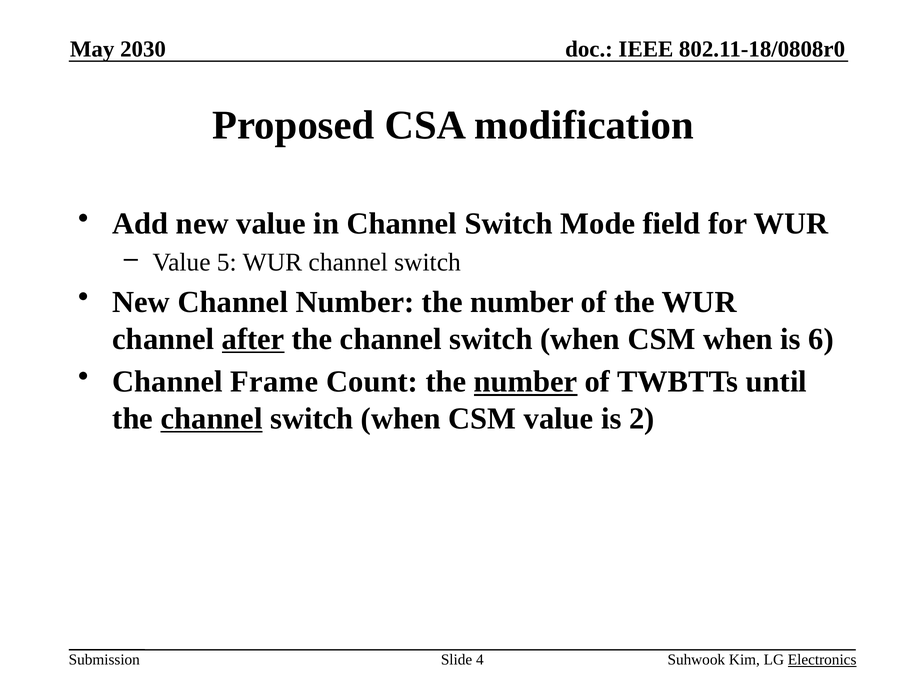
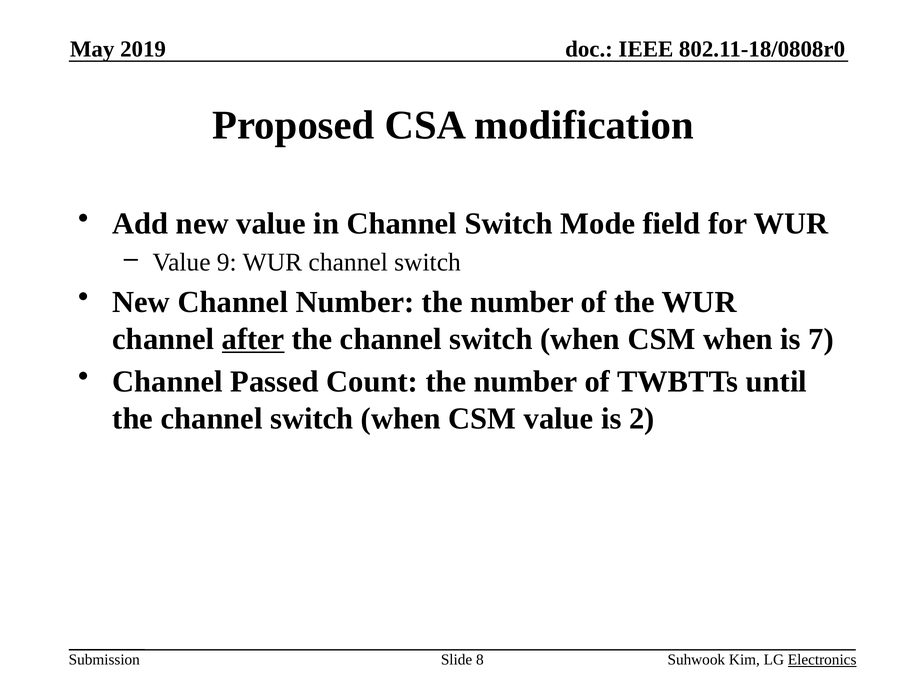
2030: 2030 -> 2019
5: 5 -> 9
6: 6 -> 7
Frame: Frame -> Passed
number at (526, 382) underline: present -> none
channel at (212, 418) underline: present -> none
4: 4 -> 8
